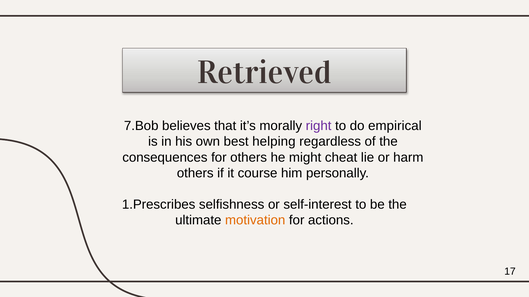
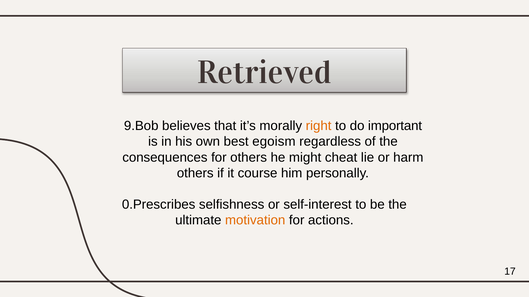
7.Bob: 7.Bob -> 9.Bob
right colour: purple -> orange
empirical: empirical -> important
helping: helping -> egoism
1.Prescribes: 1.Prescribes -> 0.Prescribes
